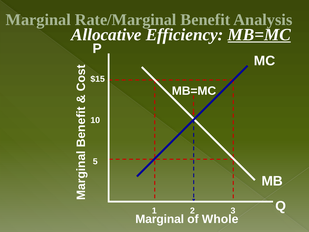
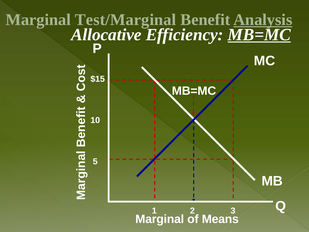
Rate/Marginal: Rate/Marginal -> Test/Marginal
Analysis underline: none -> present
Whole: Whole -> Means
